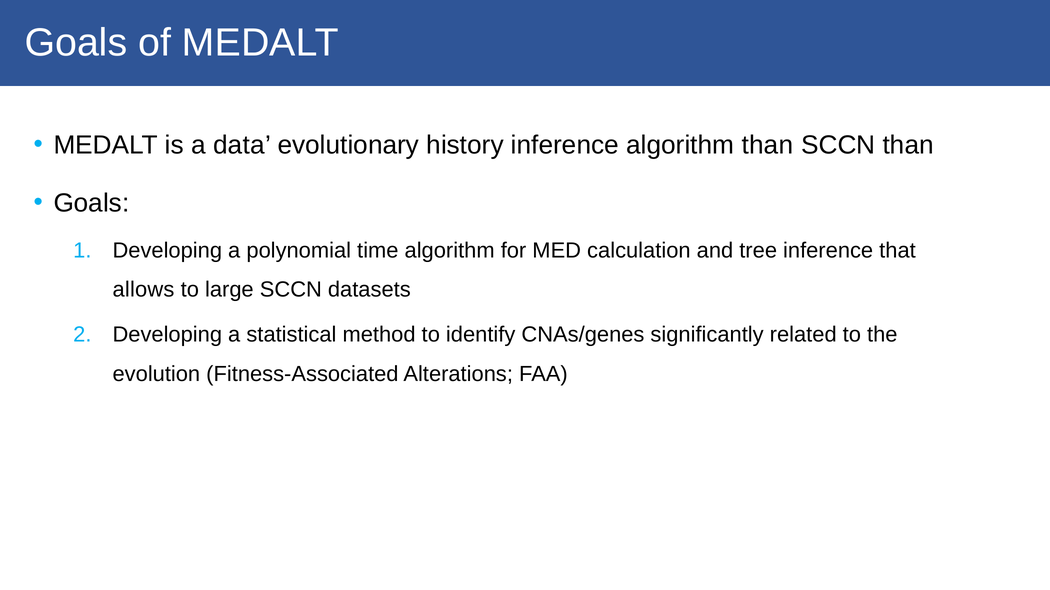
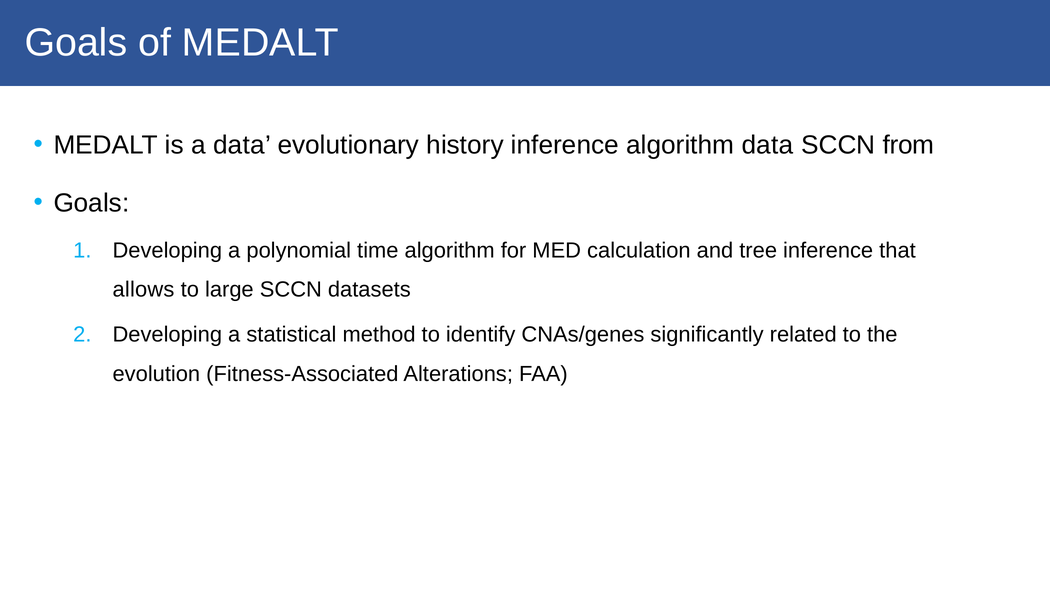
algorithm than: than -> data
SCCN than: than -> from
